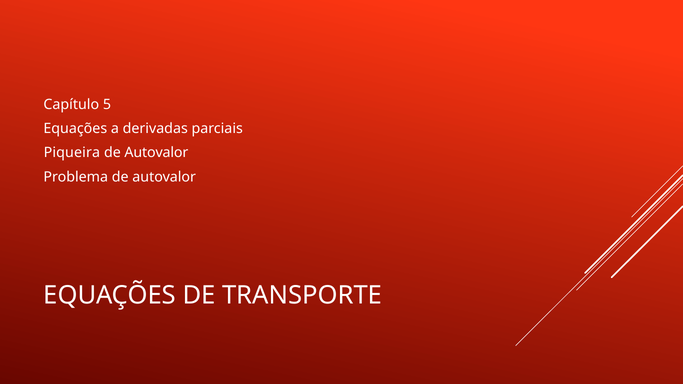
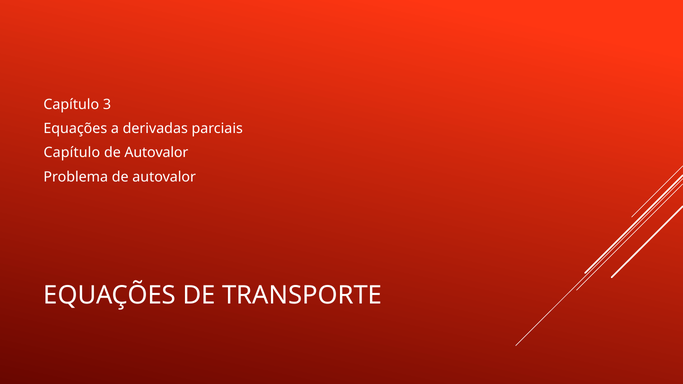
5: 5 -> 3
Piqueira at (72, 153): Piqueira -> Capítulo
